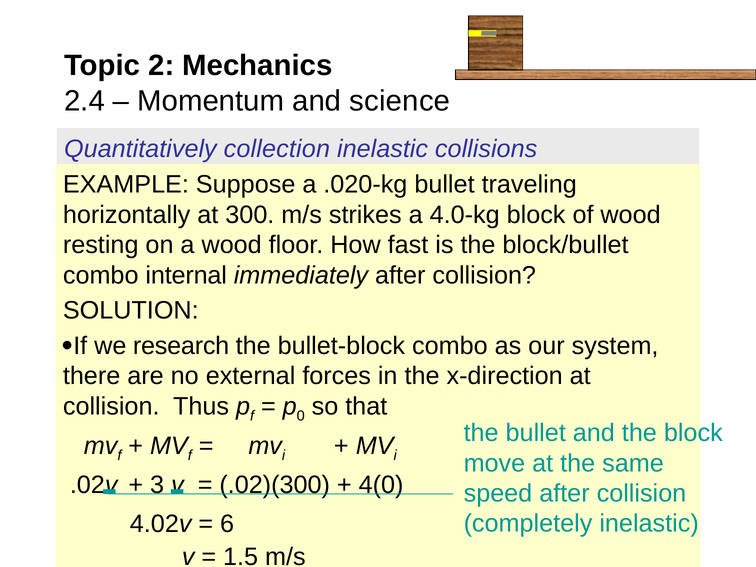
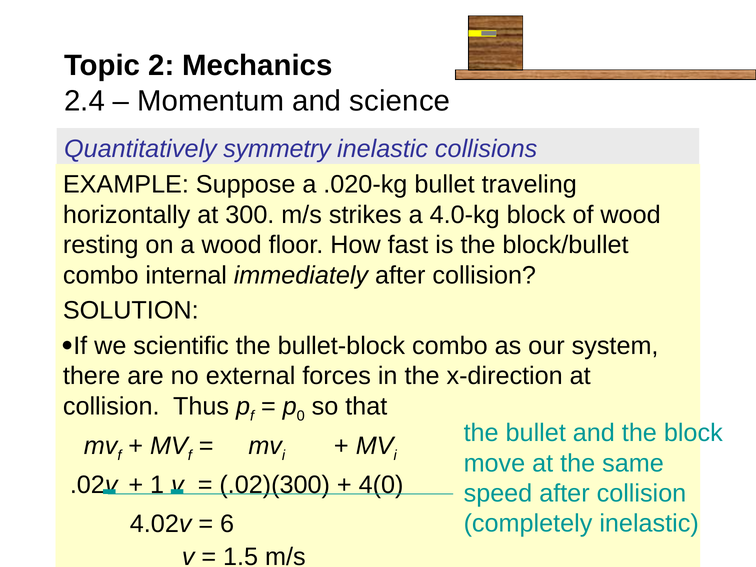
collection: collection -> symmetry
research: research -> scientific
3: 3 -> 1
